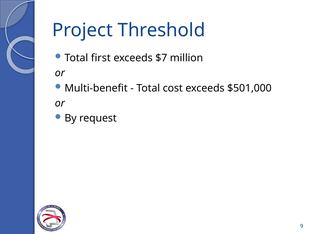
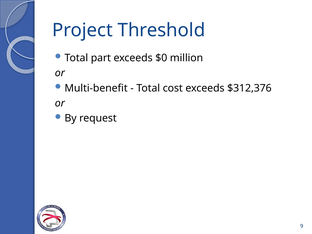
first: first -> part
$7: $7 -> $0
$501,000: $501,000 -> $312,376
